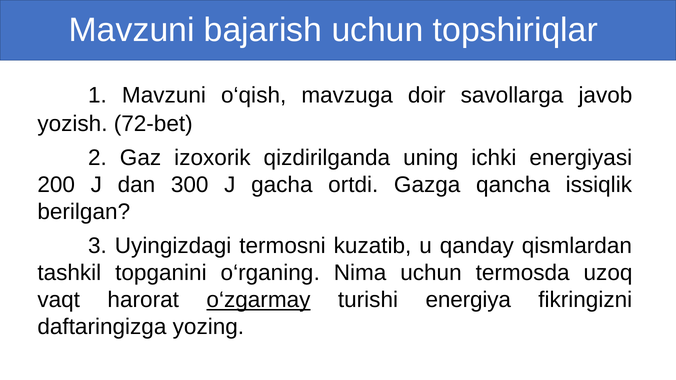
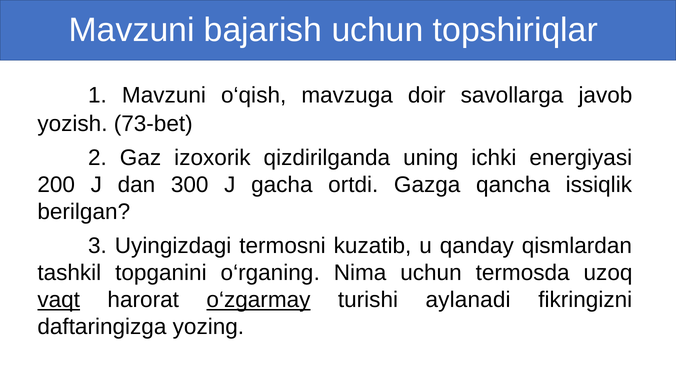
72-bet: 72-bet -> 73-bet
vaqt underline: none -> present
energiya: energiya -> aylanadi
